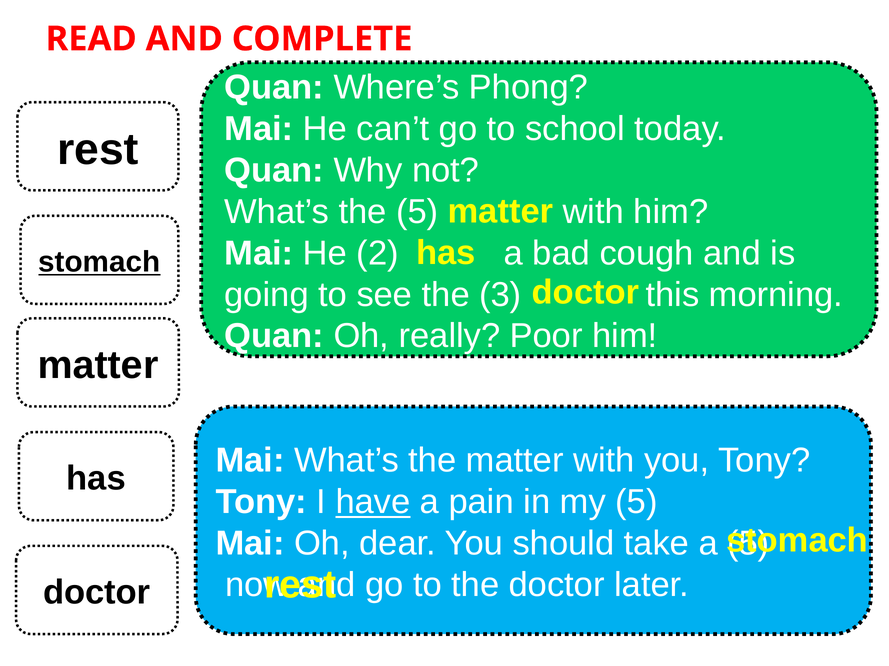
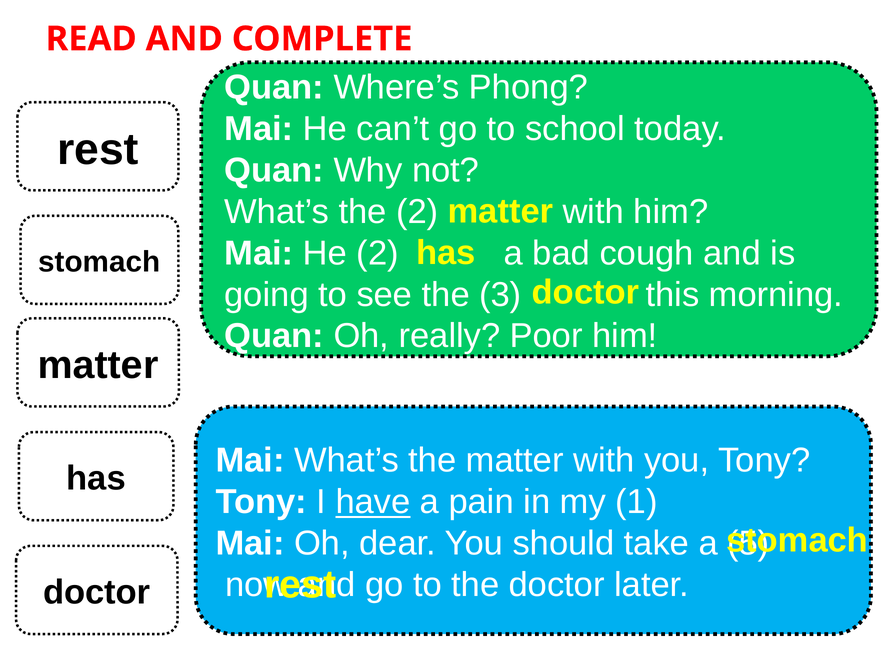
the 5: 5 -> 2
stomach at (99, 262) underline: present -> none
my 5: 5 -> 1
